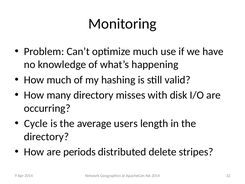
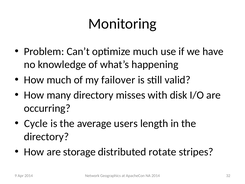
hashing: hashing -> failover
periods: periods -> storage
delete: delete -> rotate
